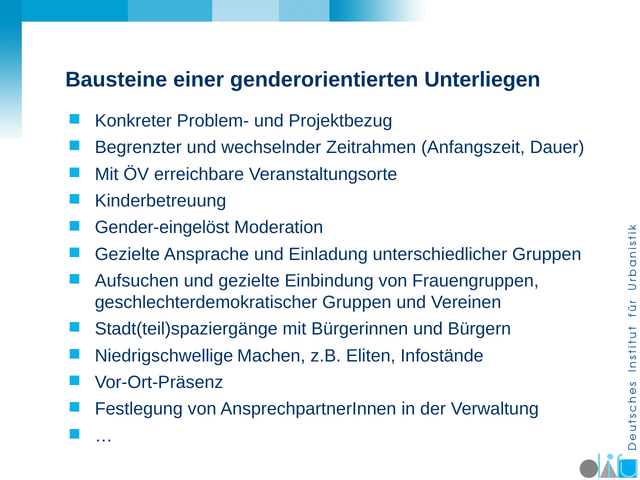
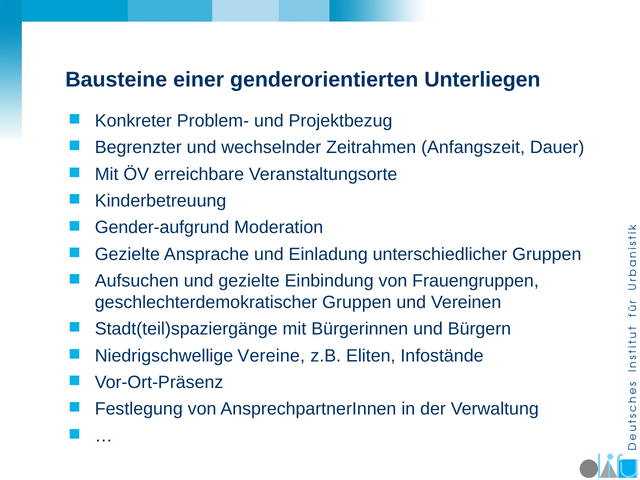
Gender-eingelöst: Gender-eingelöst -> Gender-aufgrund
Machen: Machen -> Vereine
